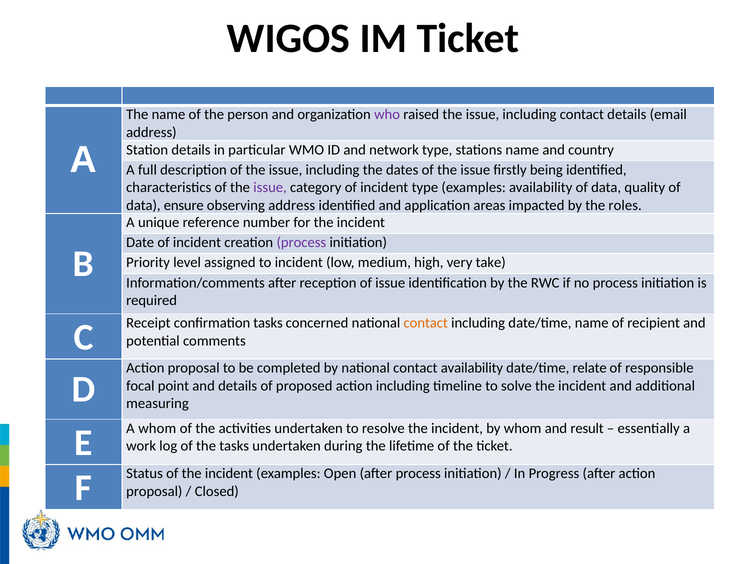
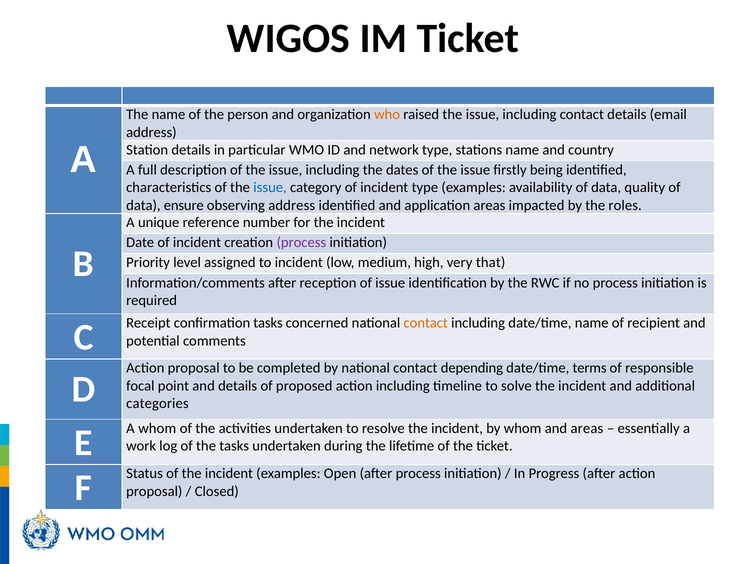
who colour: purple -> orange
issue at (270, 188) colour: purple -> blue
take: take -> that
contact availability: availability -> depending
relate: relate -> terms
measuring: measuring -> categories
and result: result -> areas
